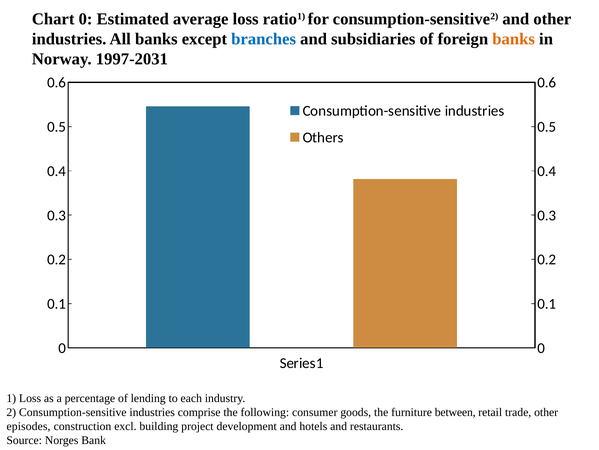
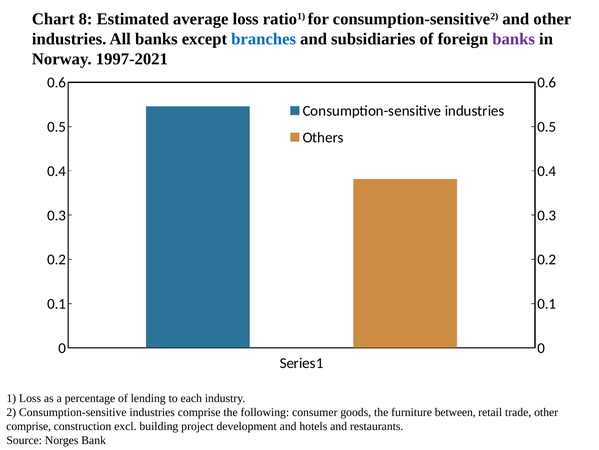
Chart 0: 0 -> 8
banks at (514, 39) colour: orange -> purple
1997-2031: 1997-2031 -> 1997-2021
episodes at (29, 425): episodes -> comprise
